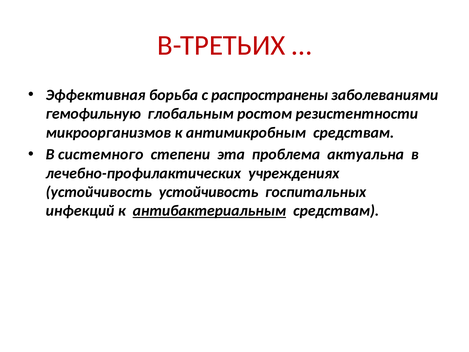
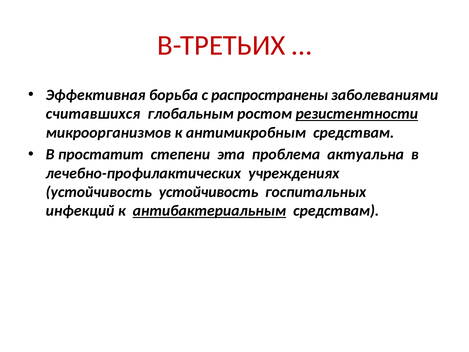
гемофильную: гемофильную -> считавшихся
резистентности underline: none -> present
системного: системного -> простатит
